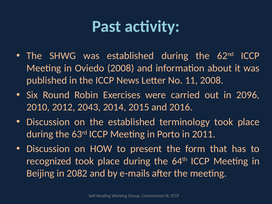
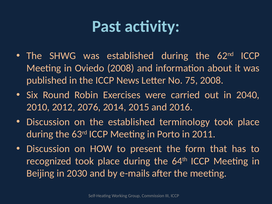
11: 11 -> 75
2096: 2096 -> 2040
2043: 2043 -> 2076
2082: 2082 -> 2030
